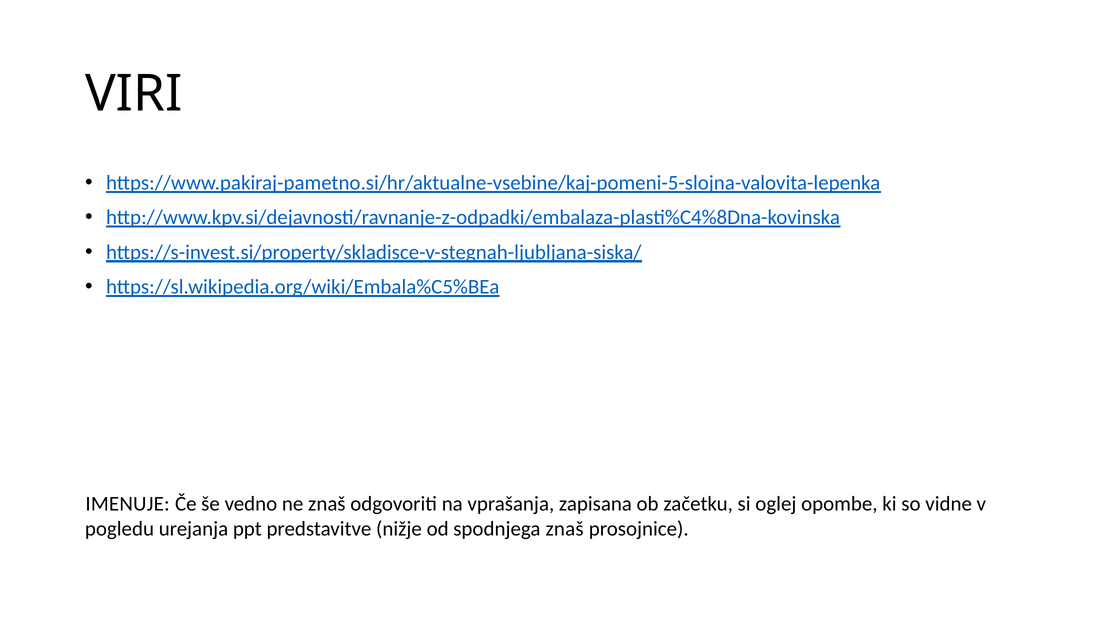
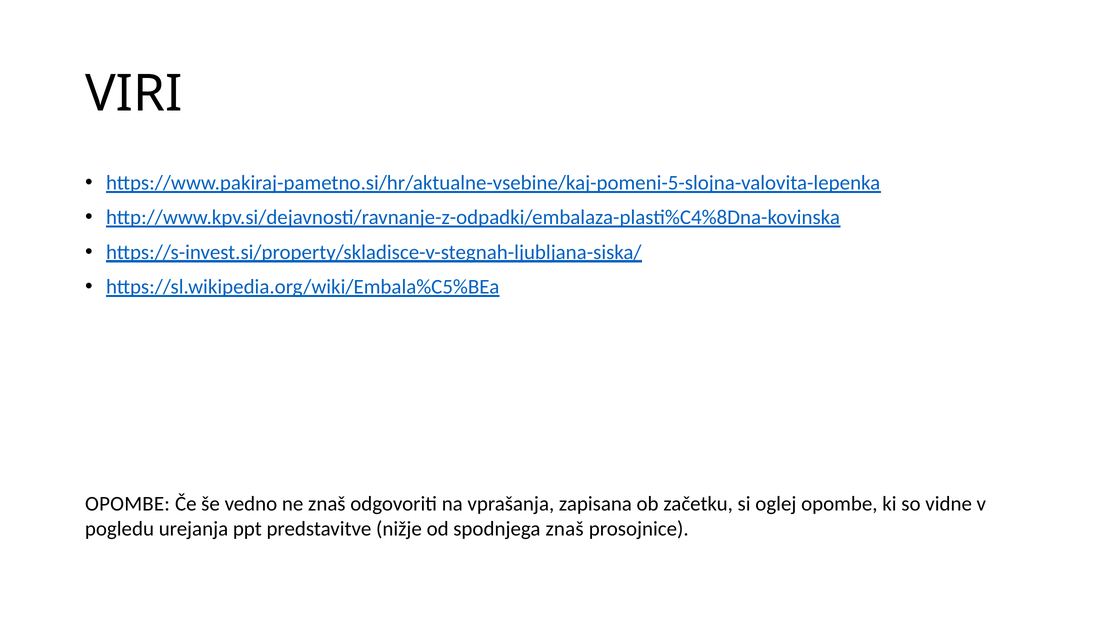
IMENUJE at (128, 504): IMENUJE -> OPOMBE
